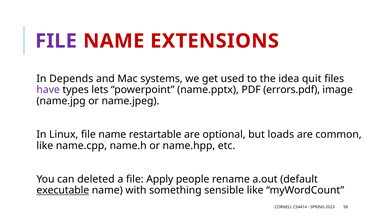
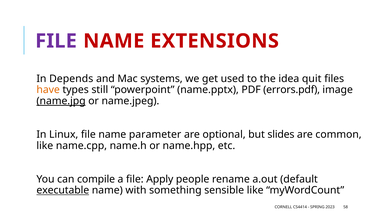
have colour: purple -> orange
lets: lets -> still
name.jpg underline: none -> present
restartable: restartable -> parameter
loads: loads -> slides
deleted: deleted -> compile
